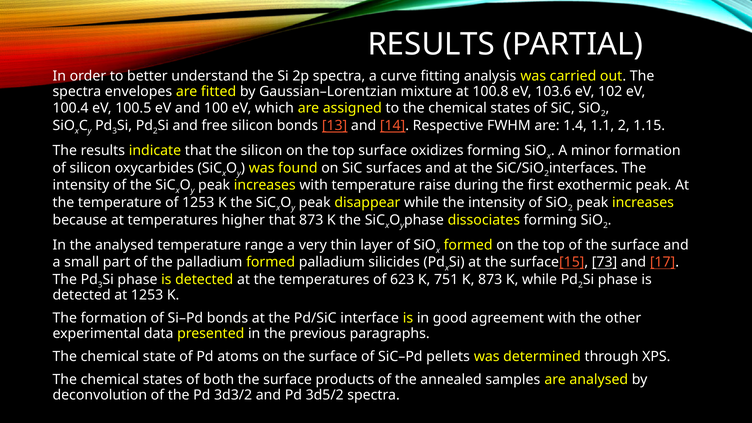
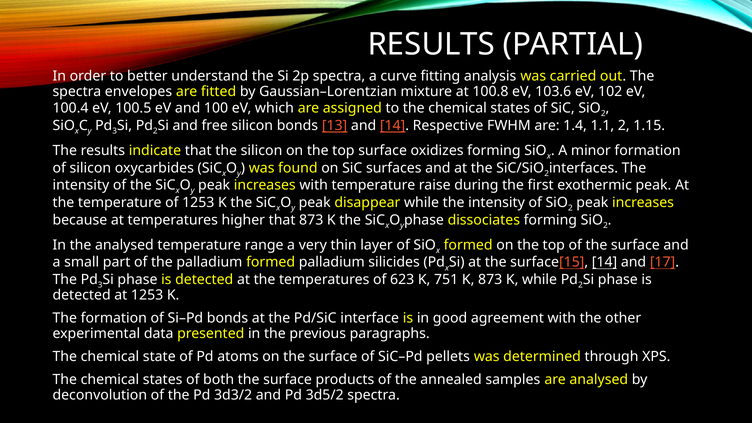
surface[15 73: 73 -> 14
